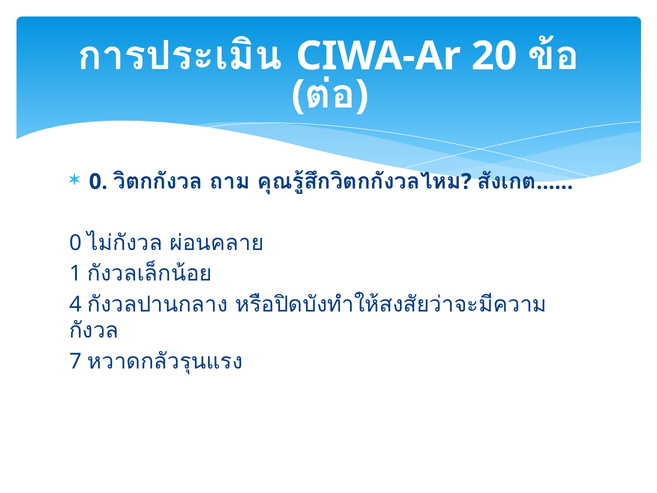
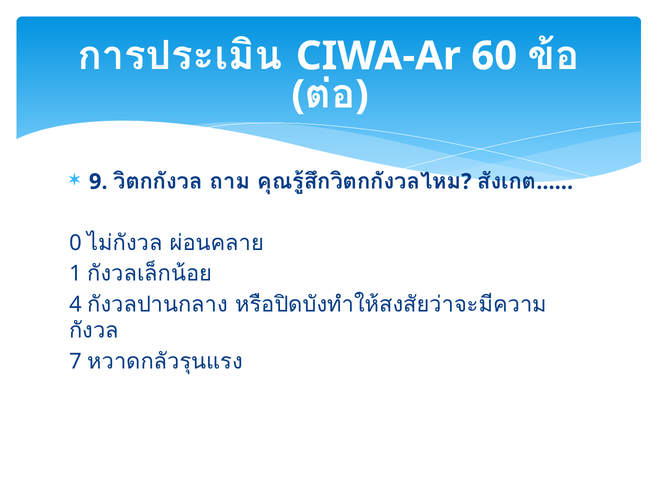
20: 20 -> 60
0 at (98, 182): 0 -> 9
